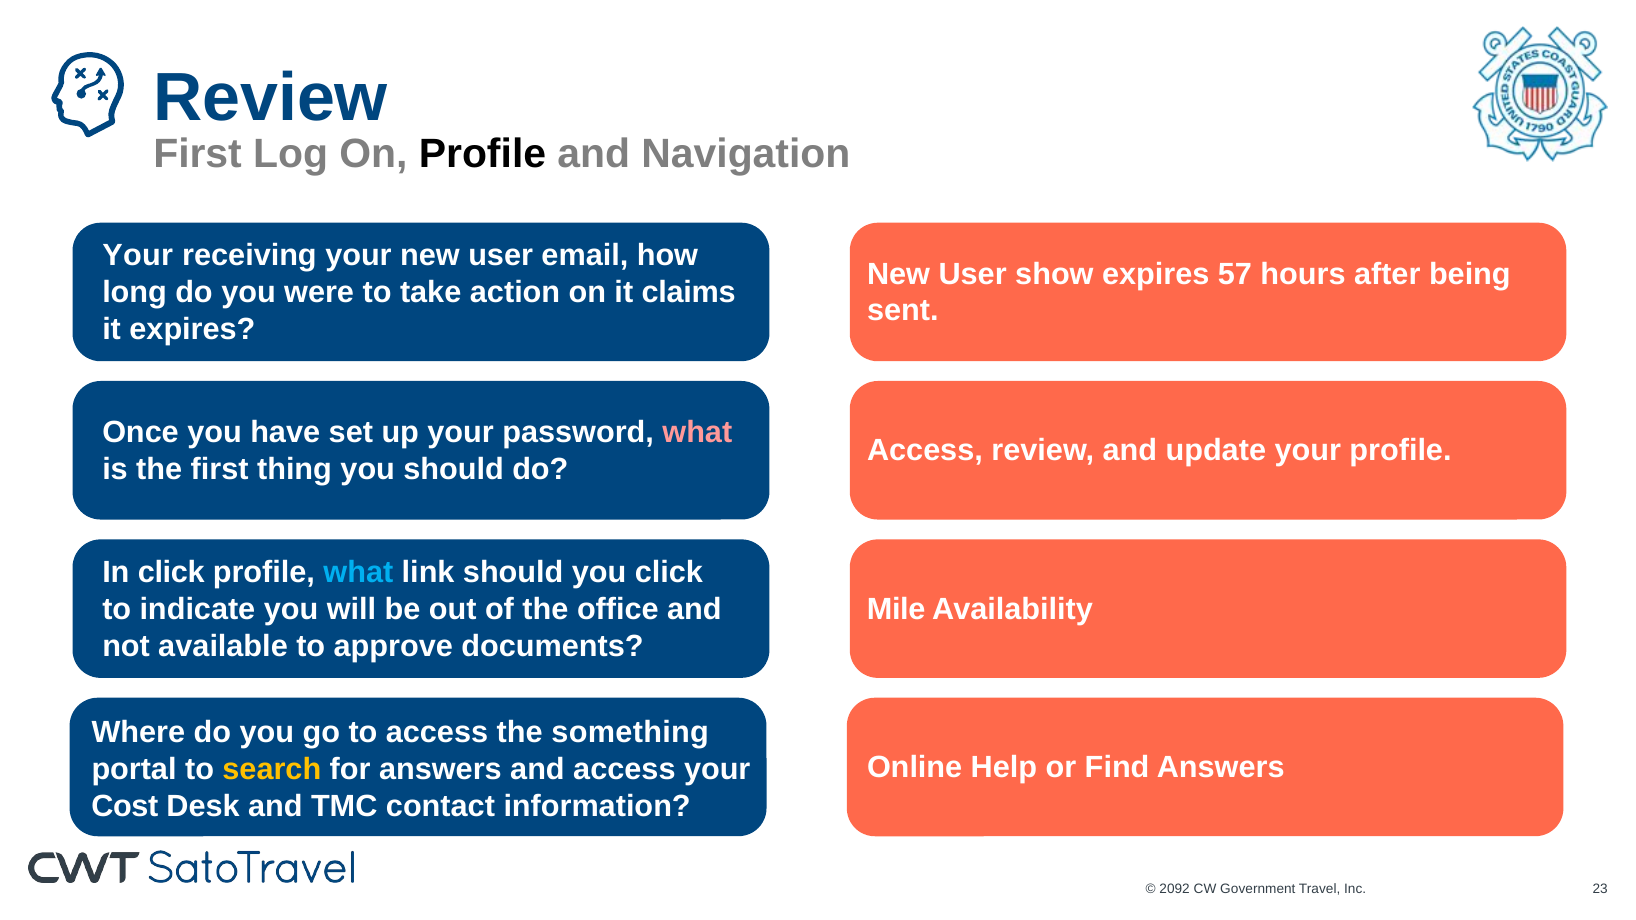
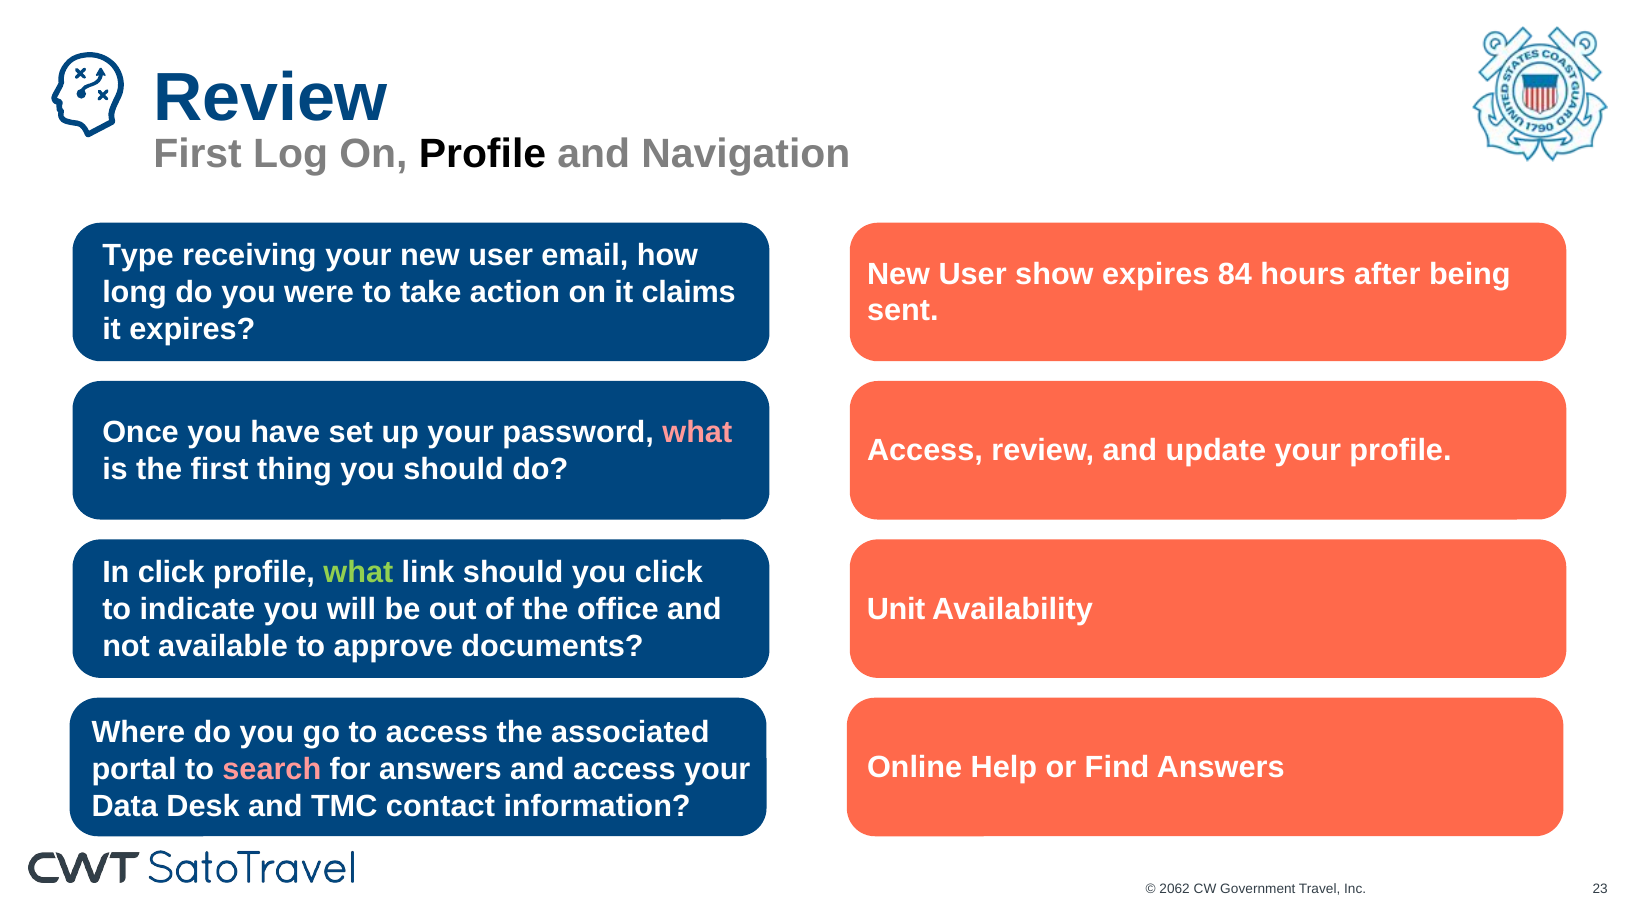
Your at (138, 256): Your -> Type
57: 57 -> 84
what at (358, 573) colour: light blue -> light green
Mile: Mile -> Unit
something: something -> associated
search colour: yellow -> pink
Cost: Cost -> Data
2092: 2092 -> 2062
